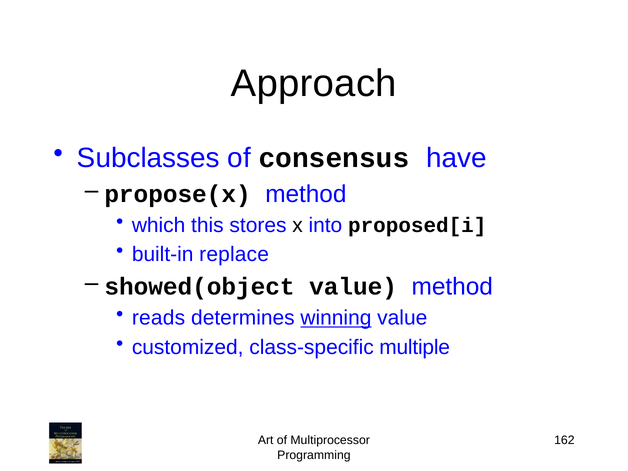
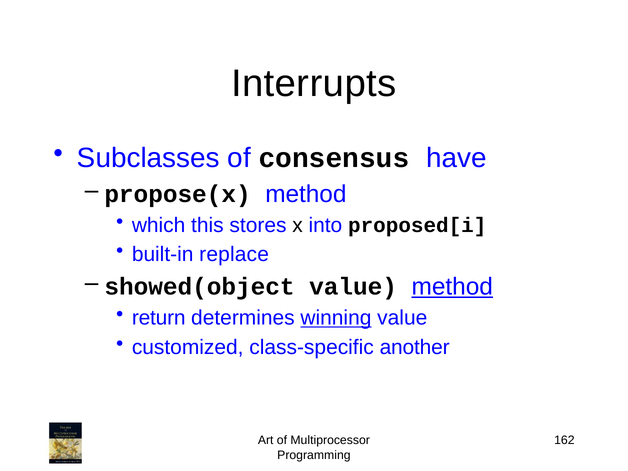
Approach: Approach -> Interrupts
method at (452, 287) underline: none -> present
reads: reads -> return
multiple: multiple -> another
